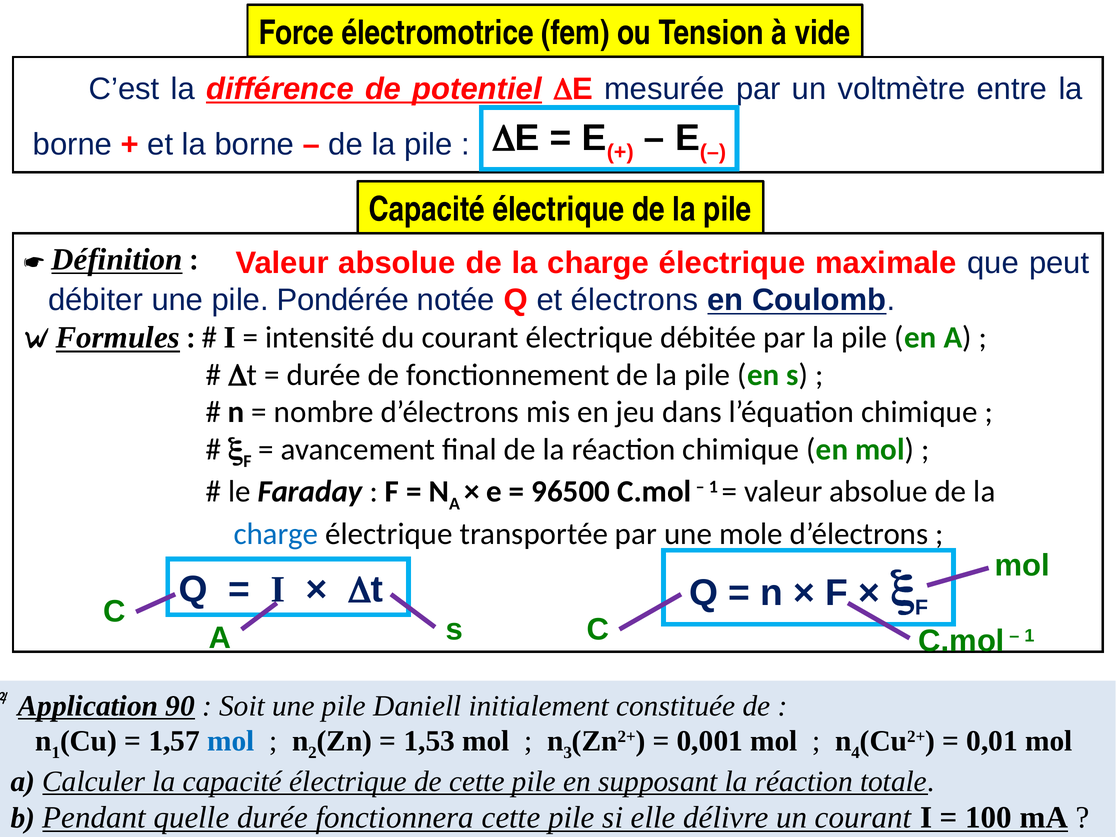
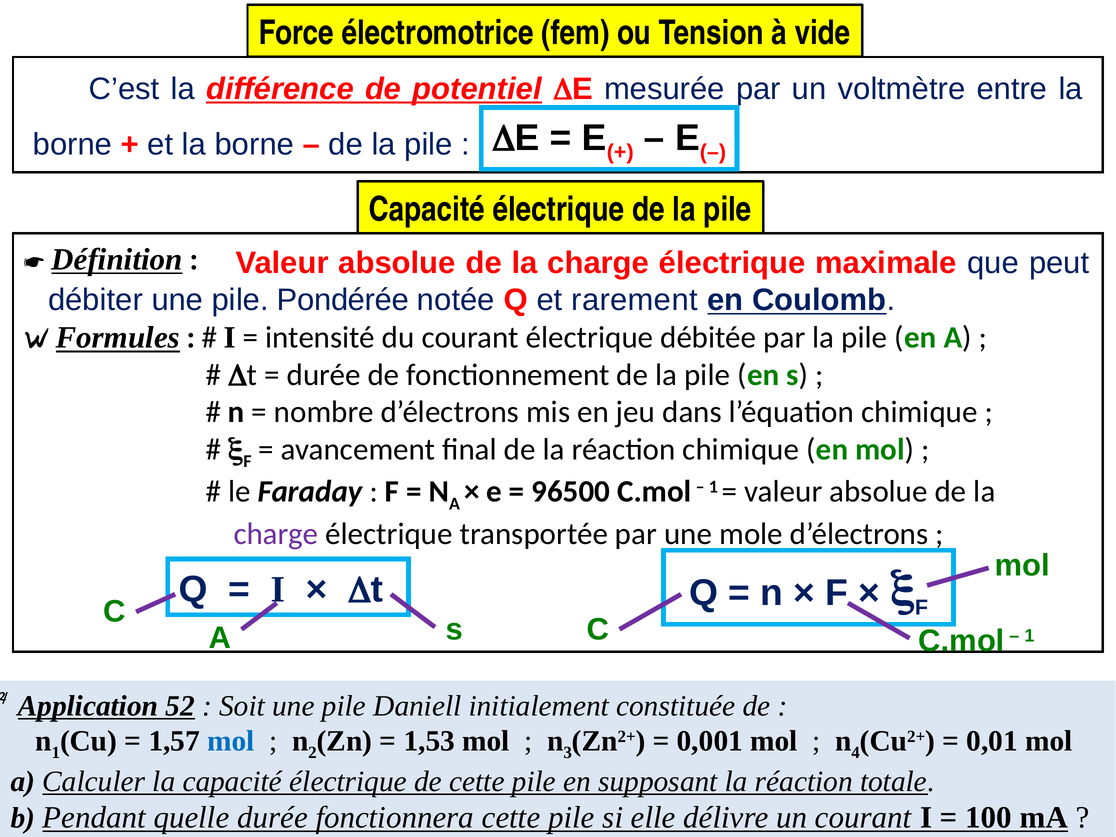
électrons: électrons -> rarement
charge at (276, 534) colour: blue -> purple
90: 90 -> 52
